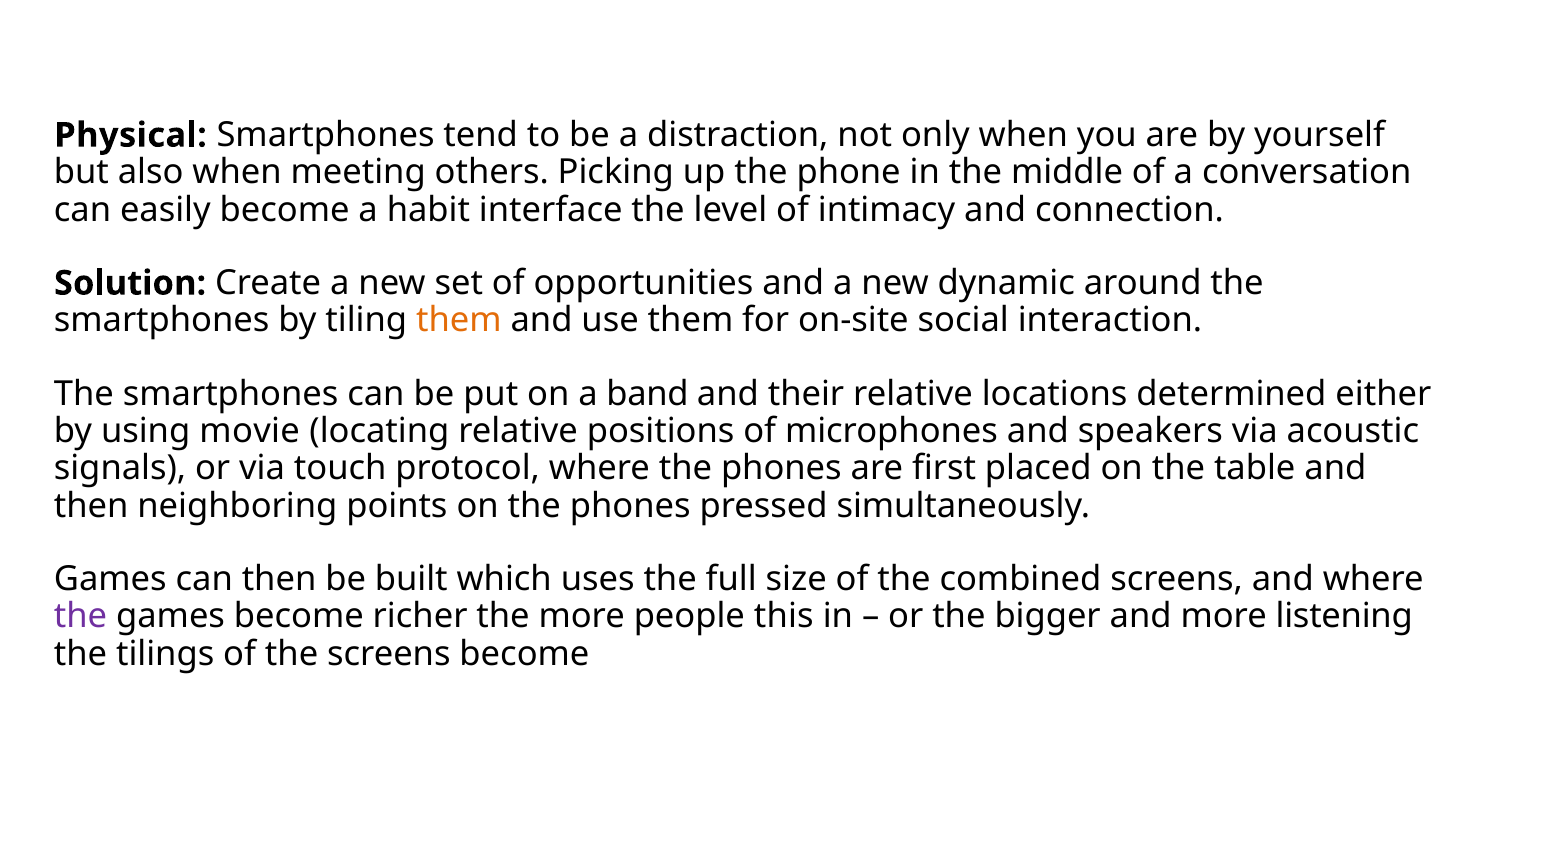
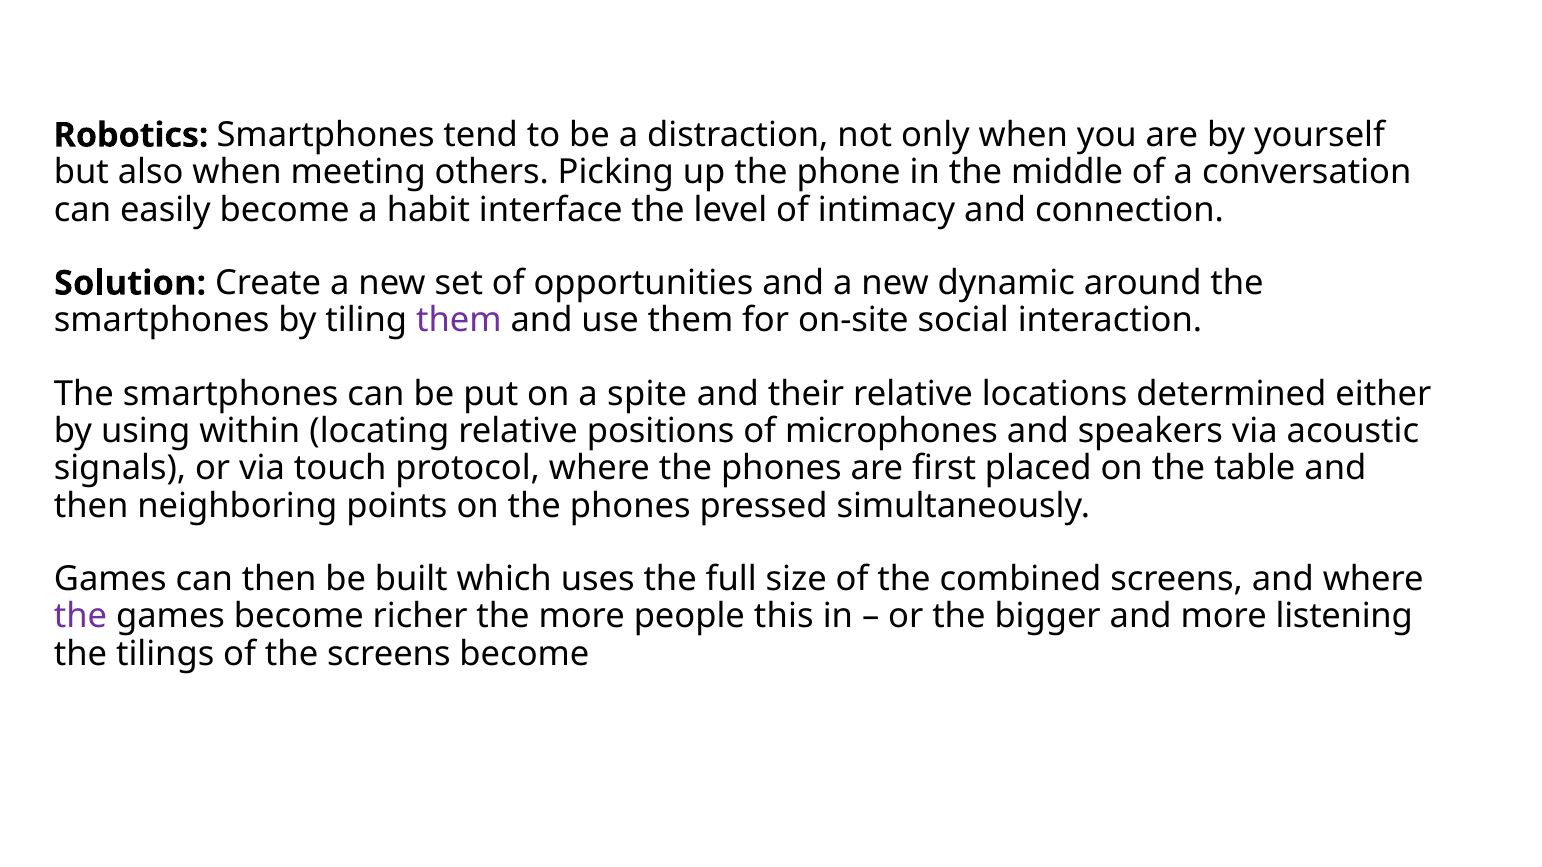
Physical: Physical -> Robotics
them at (459, 321) colour: orange -> purple
band: band -> spite
movie: movie -> within
